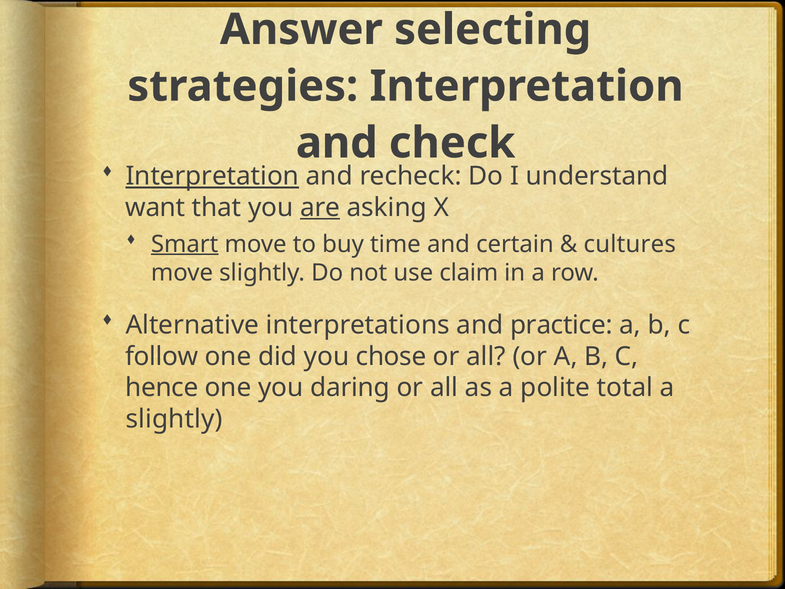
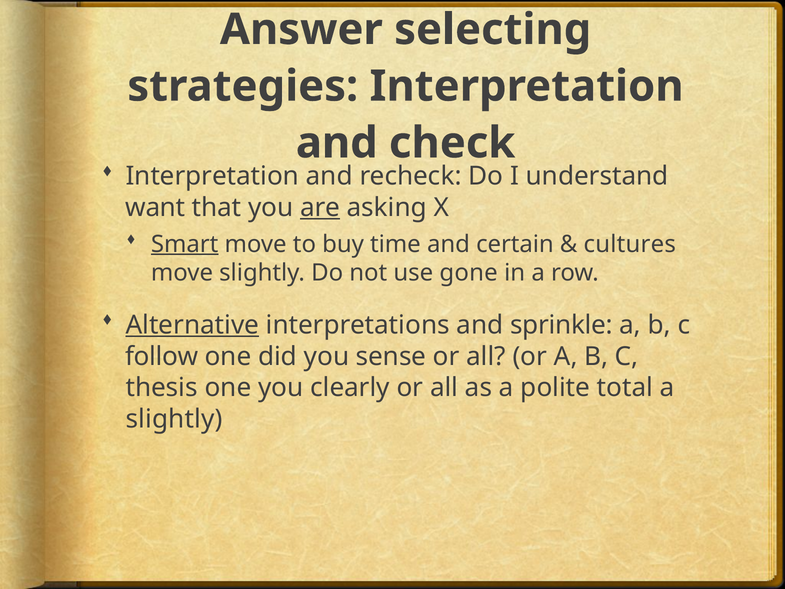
Interpretation at (212, 176) underline: present -> none
claim: claim -> gone
Alternative underline: none -> present
practice: practice -> sprinkle
chose: chose -> sense
hence: hence -> thesis
daring: daring -> clearly
